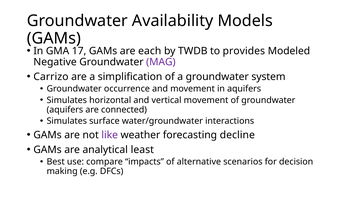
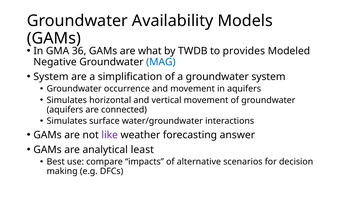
17: 17 -> 36
each: each -> what
MAG colour: purple -> blue
Carrizo at (51, 77): Carrizo -> System
decline: decline -> answer
